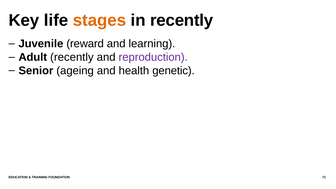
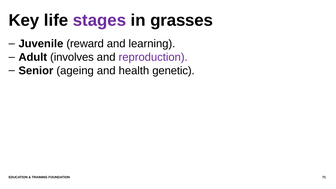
stages colour: orange -> purple
in recently: recently -> grasses
Adult recently: recently -> involves
